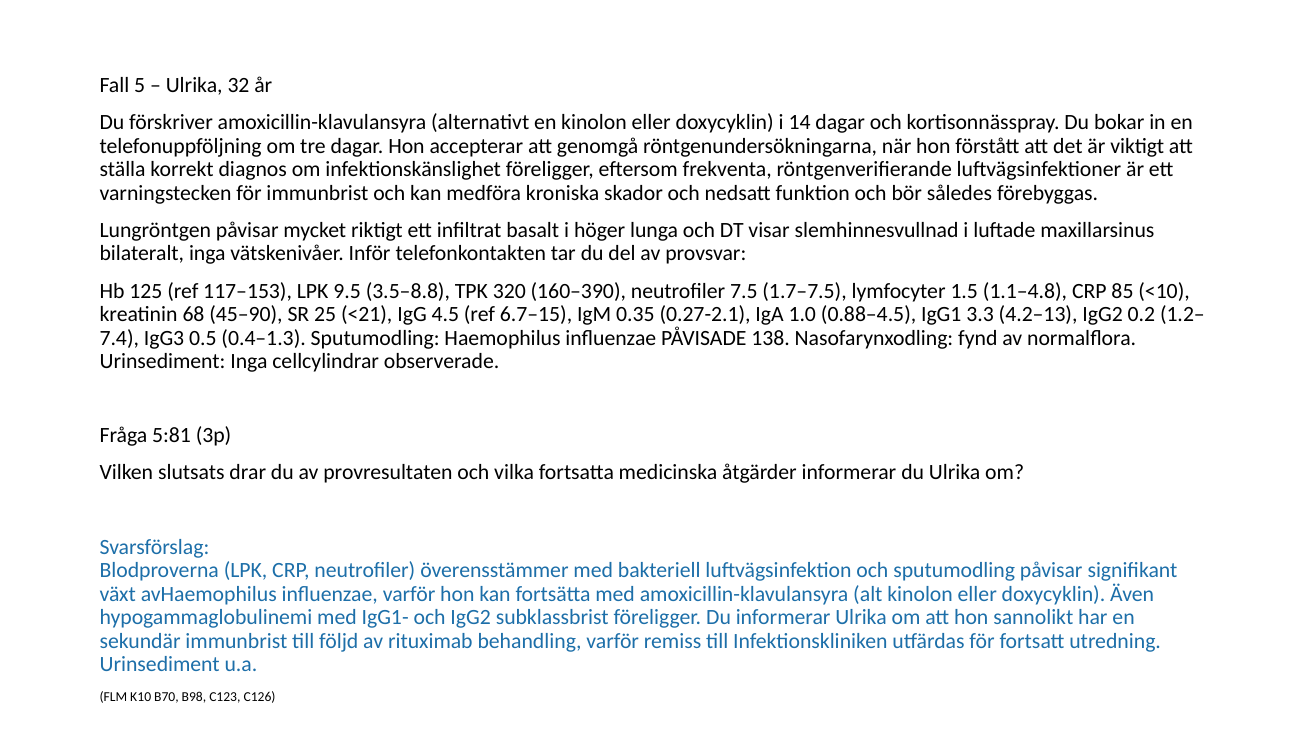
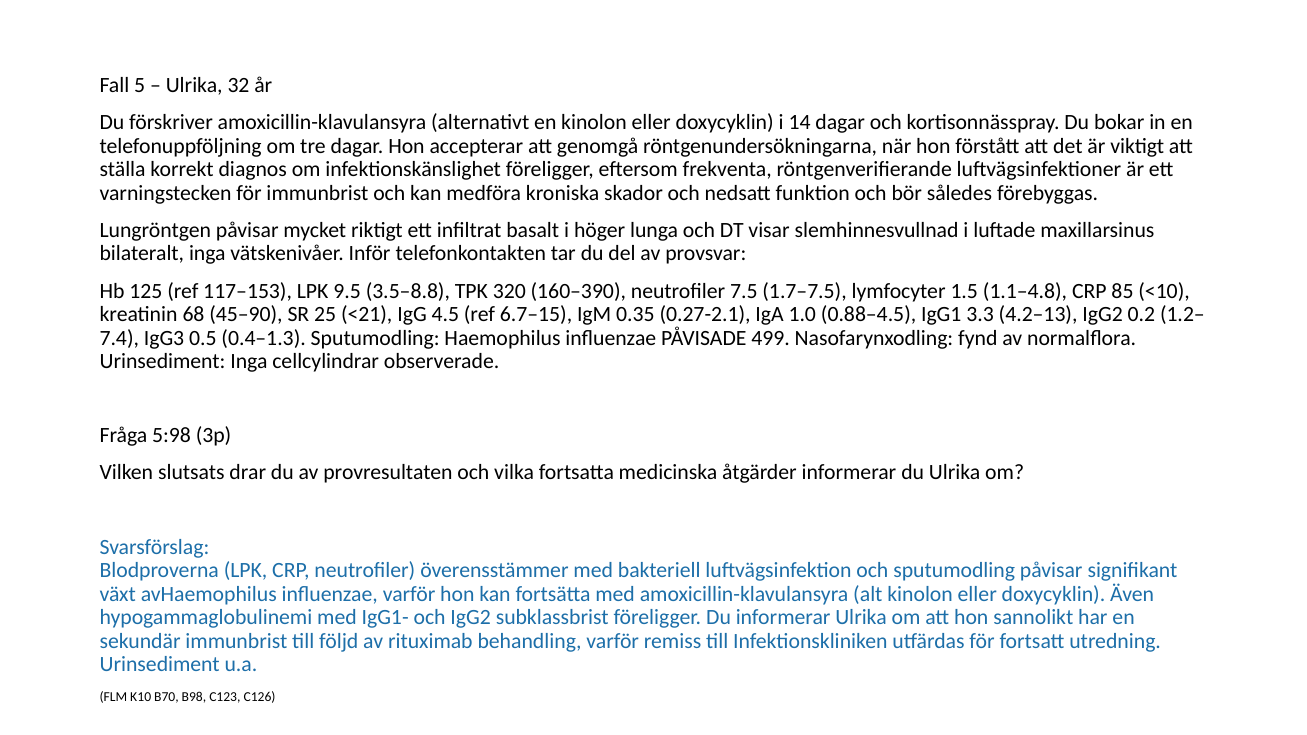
138: 138 -> 499
5:81: 5:81 -> 5:98
